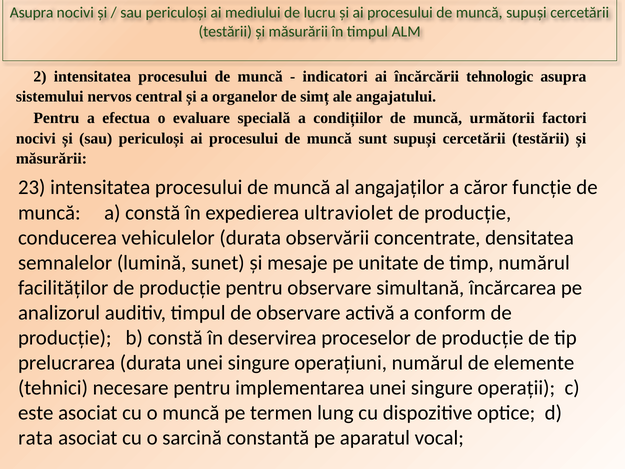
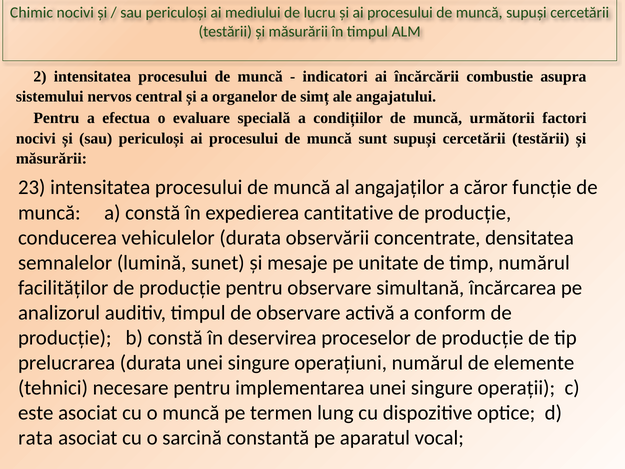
Asupra at (32, 13): Asupra -> Chimic
tehnologic: tehnologic -> combustie
ultraviolet: ultraviolet -> cantitative
